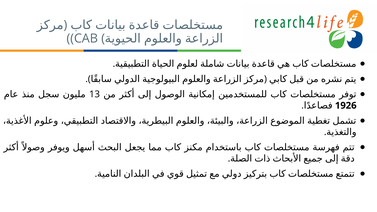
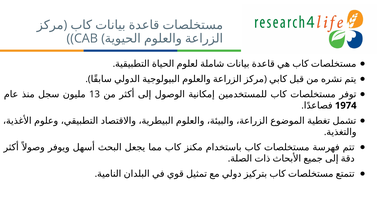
1926: 1926 -> 1974
